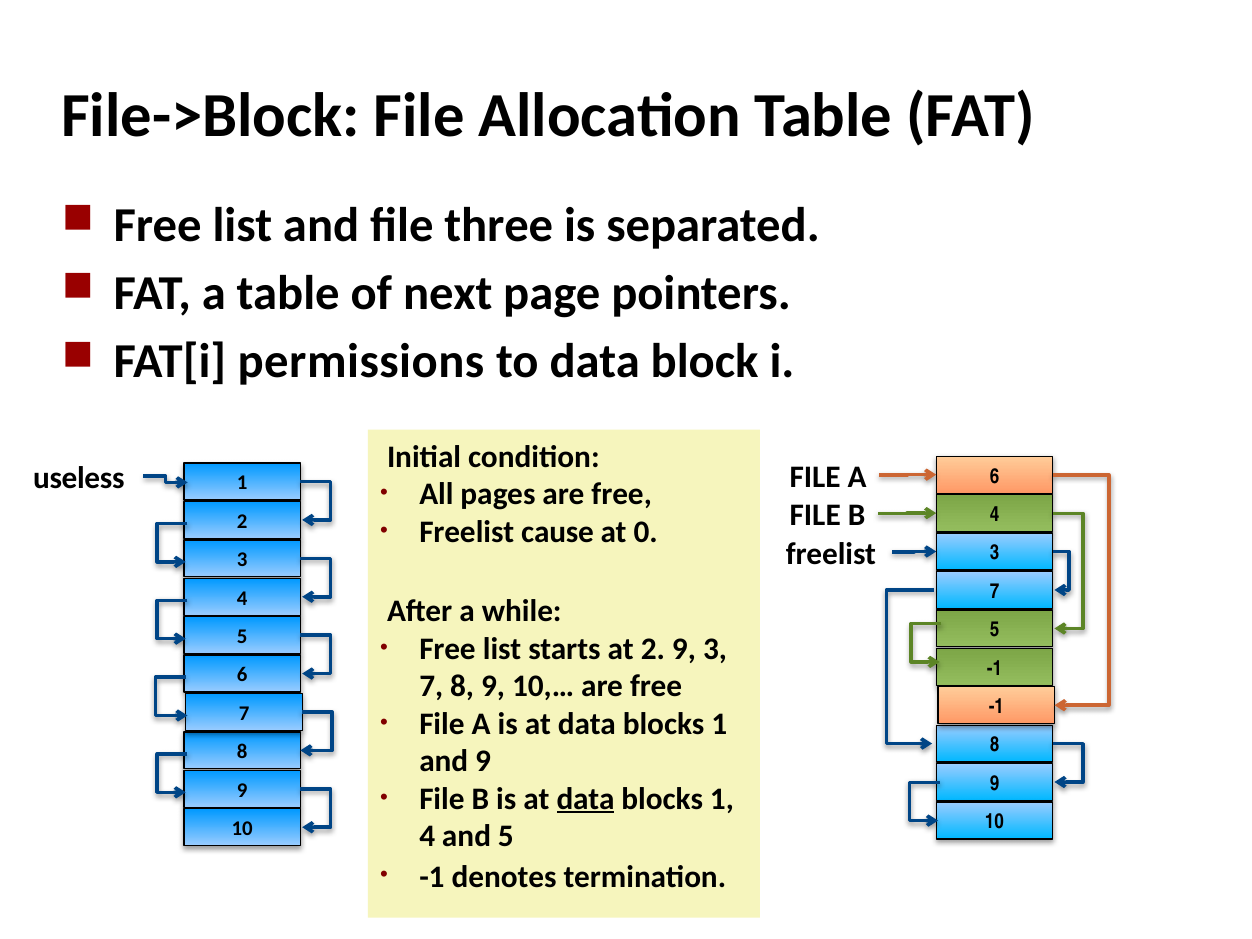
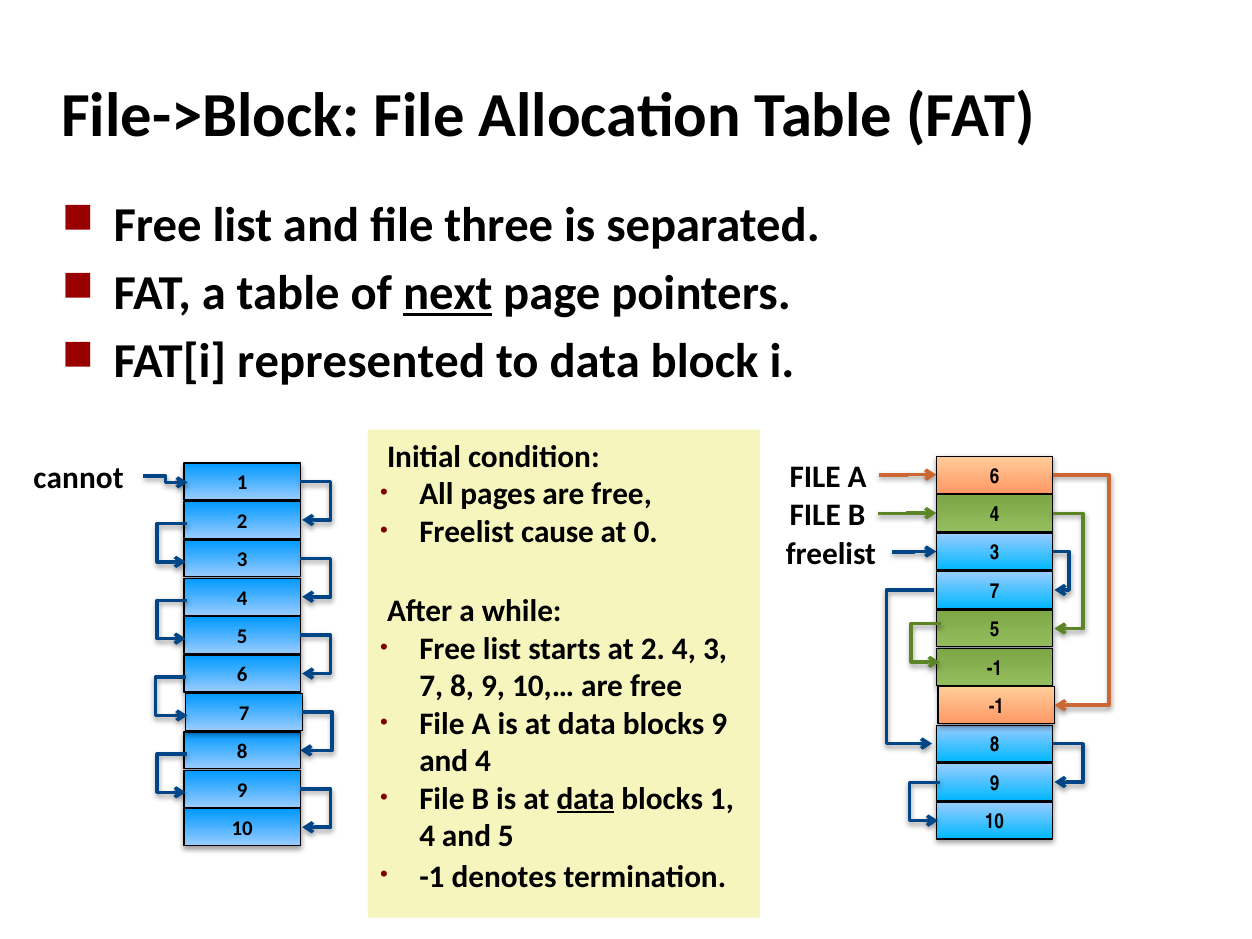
next underline: none -> present
permissions: permissions -> represented
useless: useless -> cannot
2 9: 9 -> 4
1 at (719, 724): 1 -> 9
and 9: 9 -> 4
